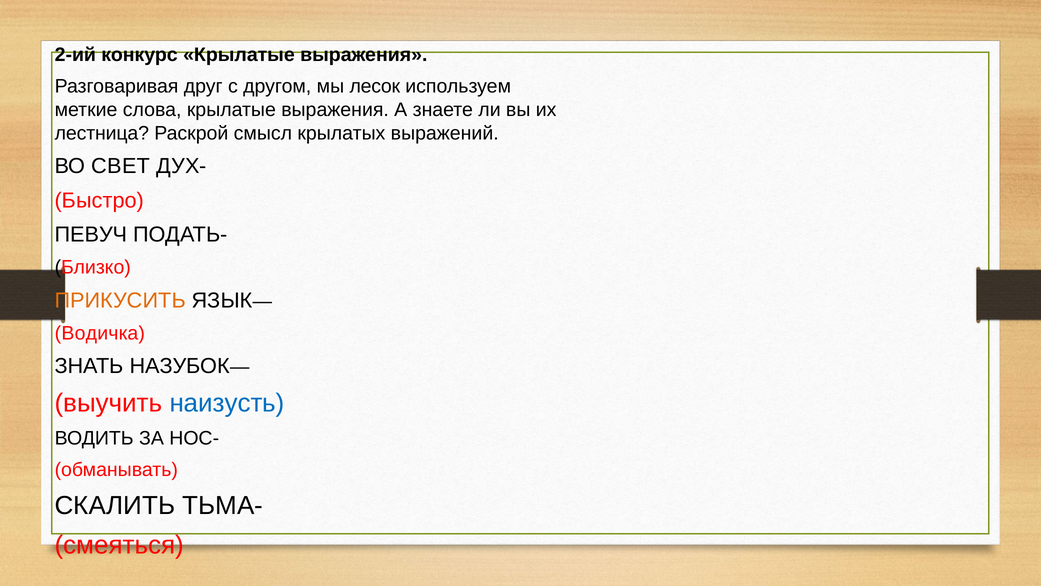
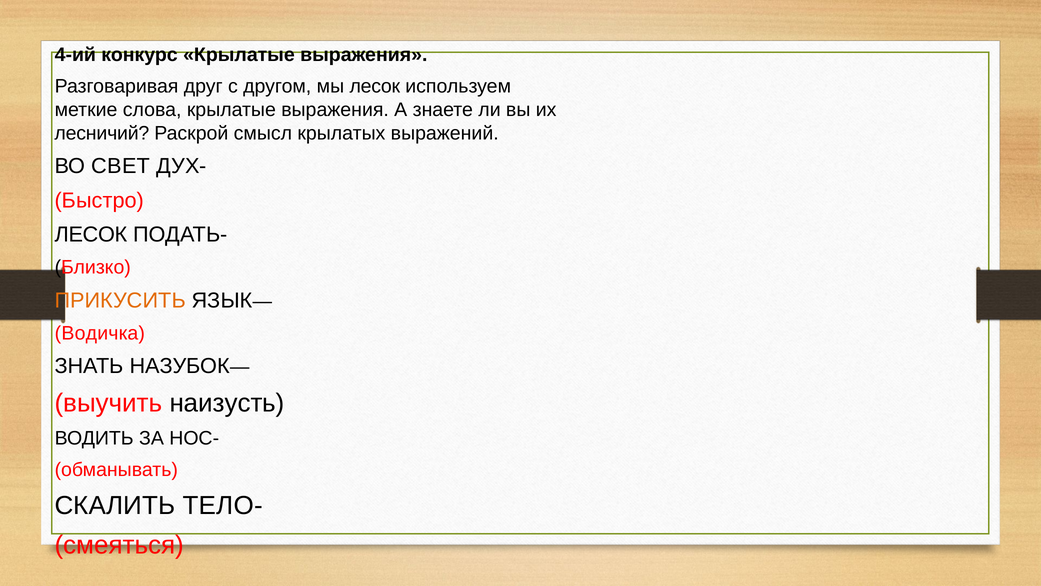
2-ий: 2-ий -> 4-ий
лестница: лестница -> лесничий
ПЕВУЧ at (91, 234): ПЕВУЧ -> ЛЕСОК
наизусть colour: blue -> black
ТЬМА-: ТЬМА- -> ТЕЛО-
